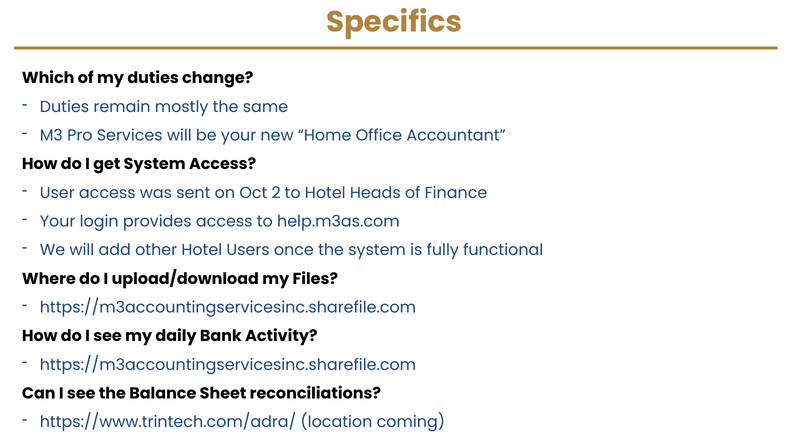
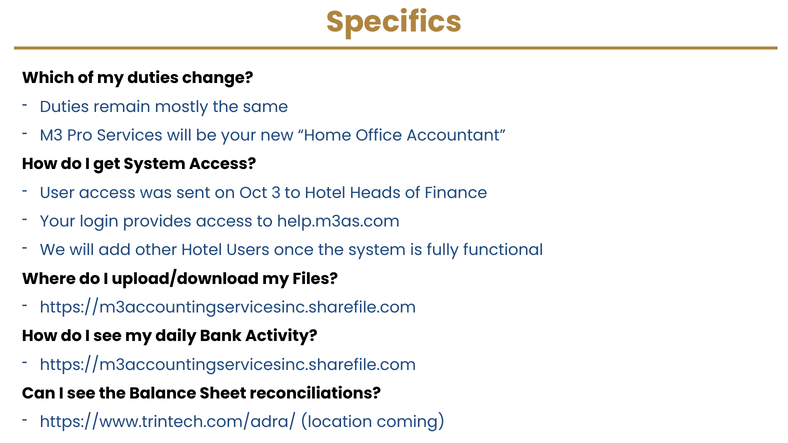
2: 2 -> 3
